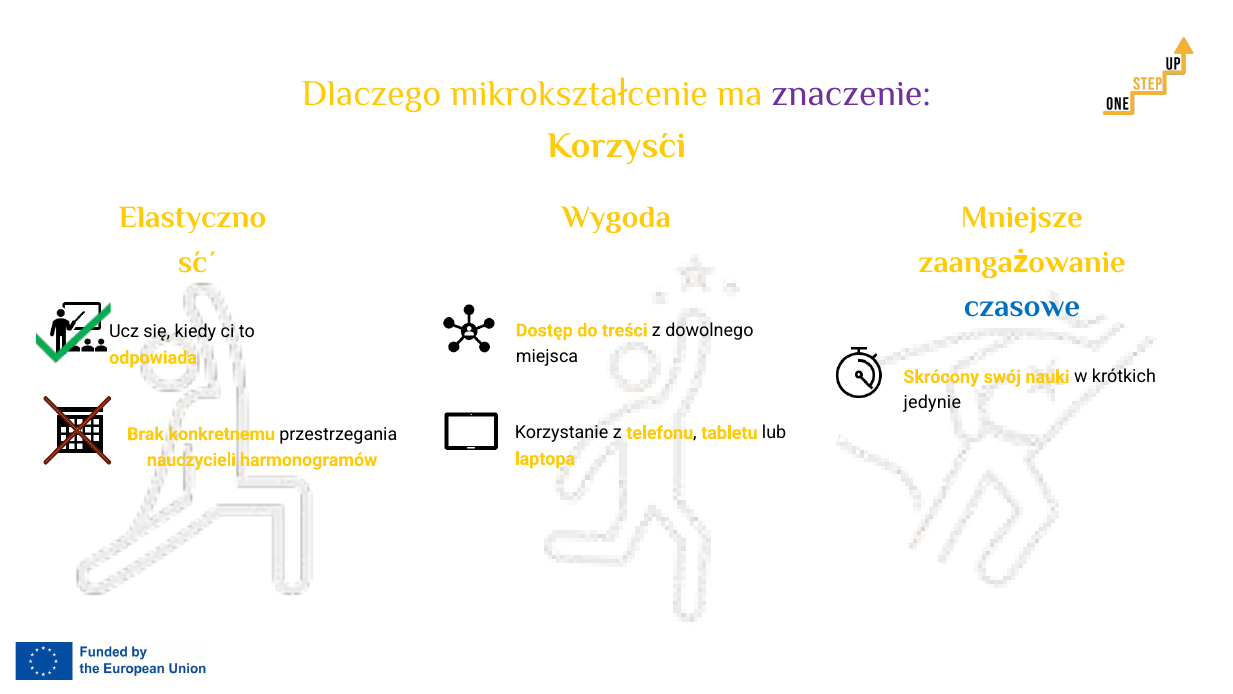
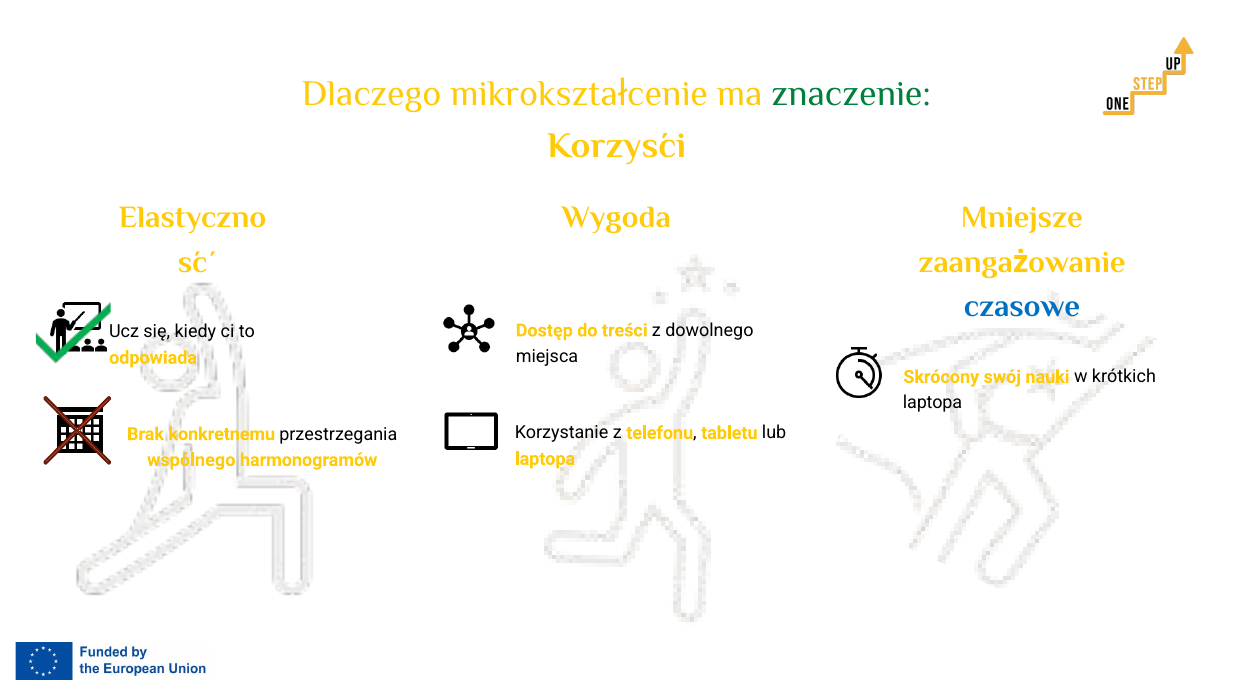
znaczenie colour: purple -> green
jedynie at (932, 403): jedynie -> laptopa
nauczycieli: nauczycieli -> wspólnego
